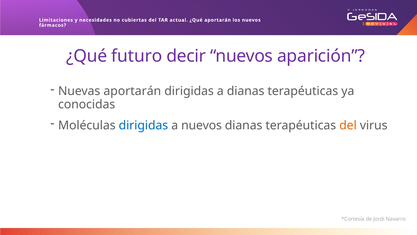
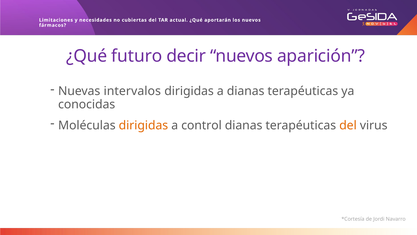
Nuevas aportarán: aportarán -> intervalos
dirigidas at (143, 125) colour: blue -> orange
a nuevos: nuevos -> control
